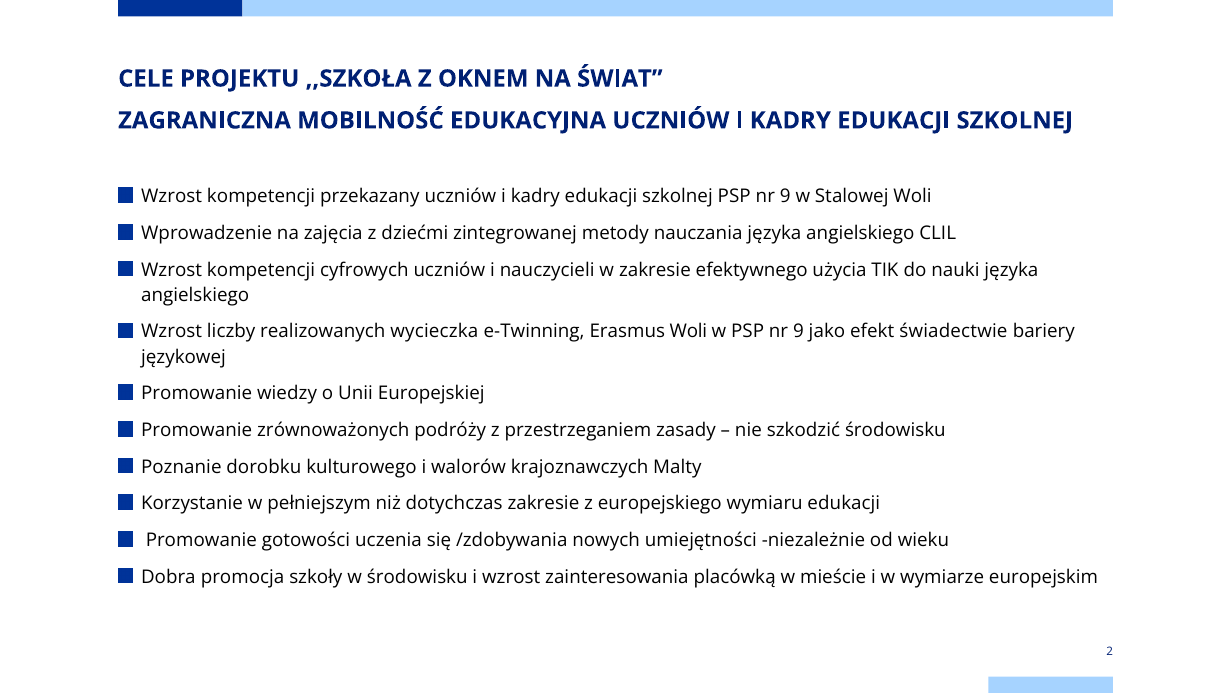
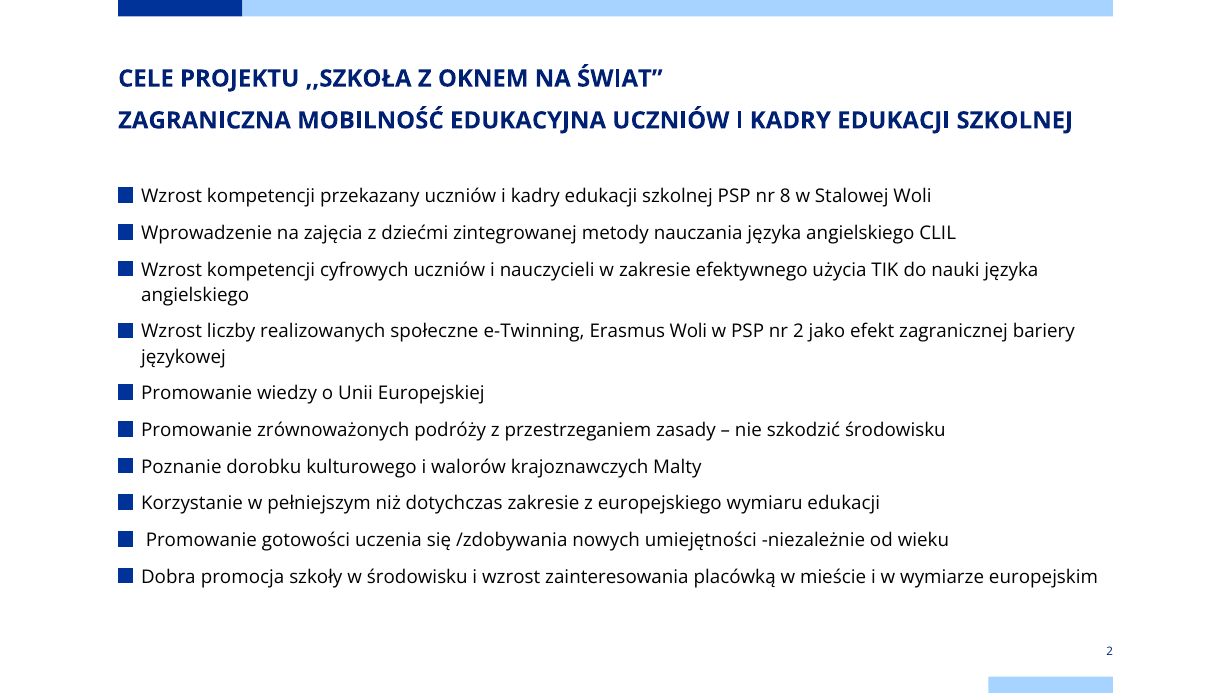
szkolnej PSP nr 9: 9 -> 8
wycieczka: wycieczka -> społeczne
w PSP nr 9: 9 -> 2
świadectwie: świadectwie -> zagranicznej
